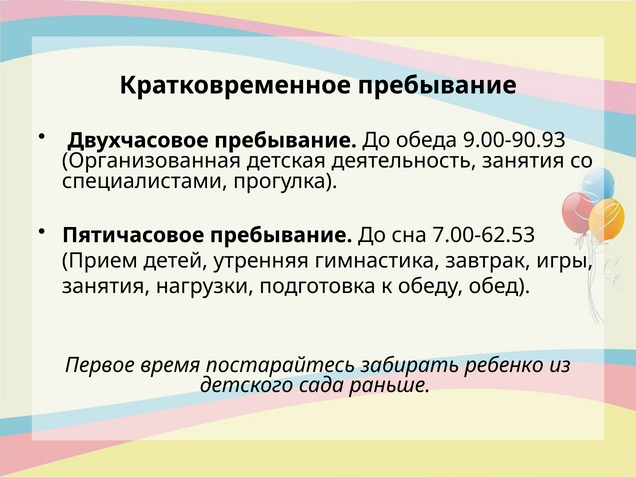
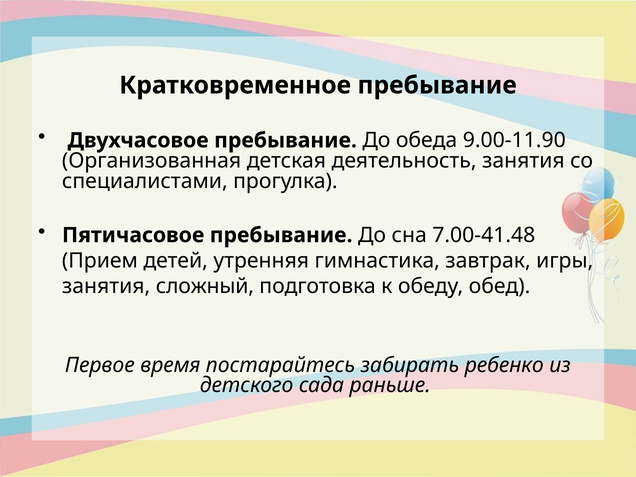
9.00-90.93: 9.00-90.93 -> 9.00-11.90
7.00-62.53: 7.00-62.53 -> 7.00-41.48
нагрузки: нагрузки -> сложный
